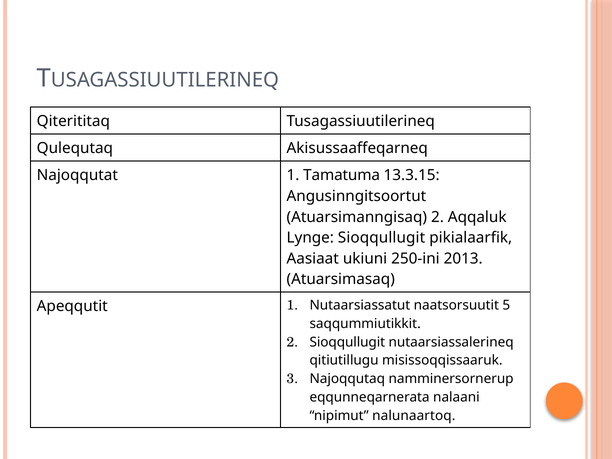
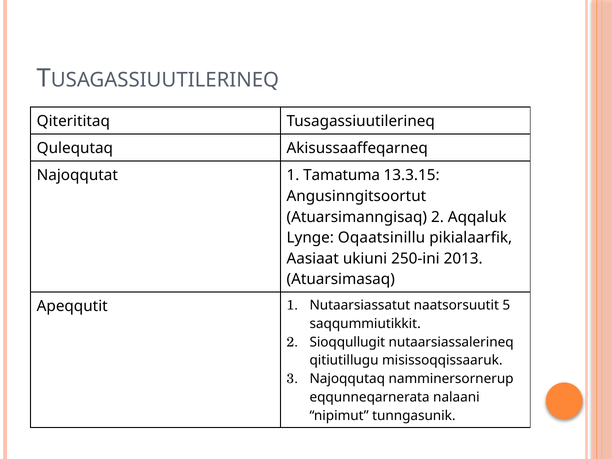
Lynge Sioqqullugit: Sioqqullugit -> Oqaatsinillu
nalunaartoq: nalunaartoq -> tunngasunik
